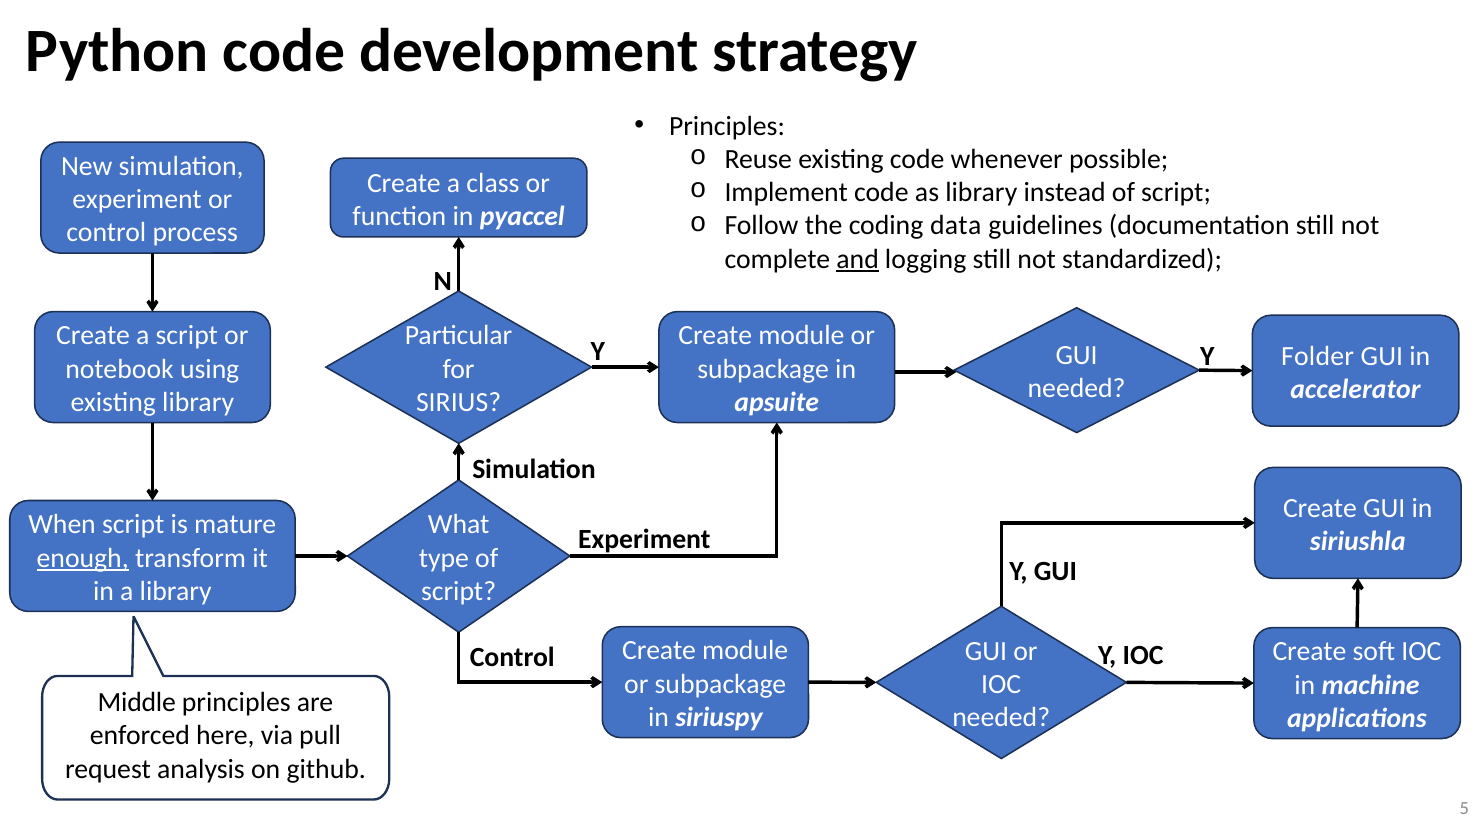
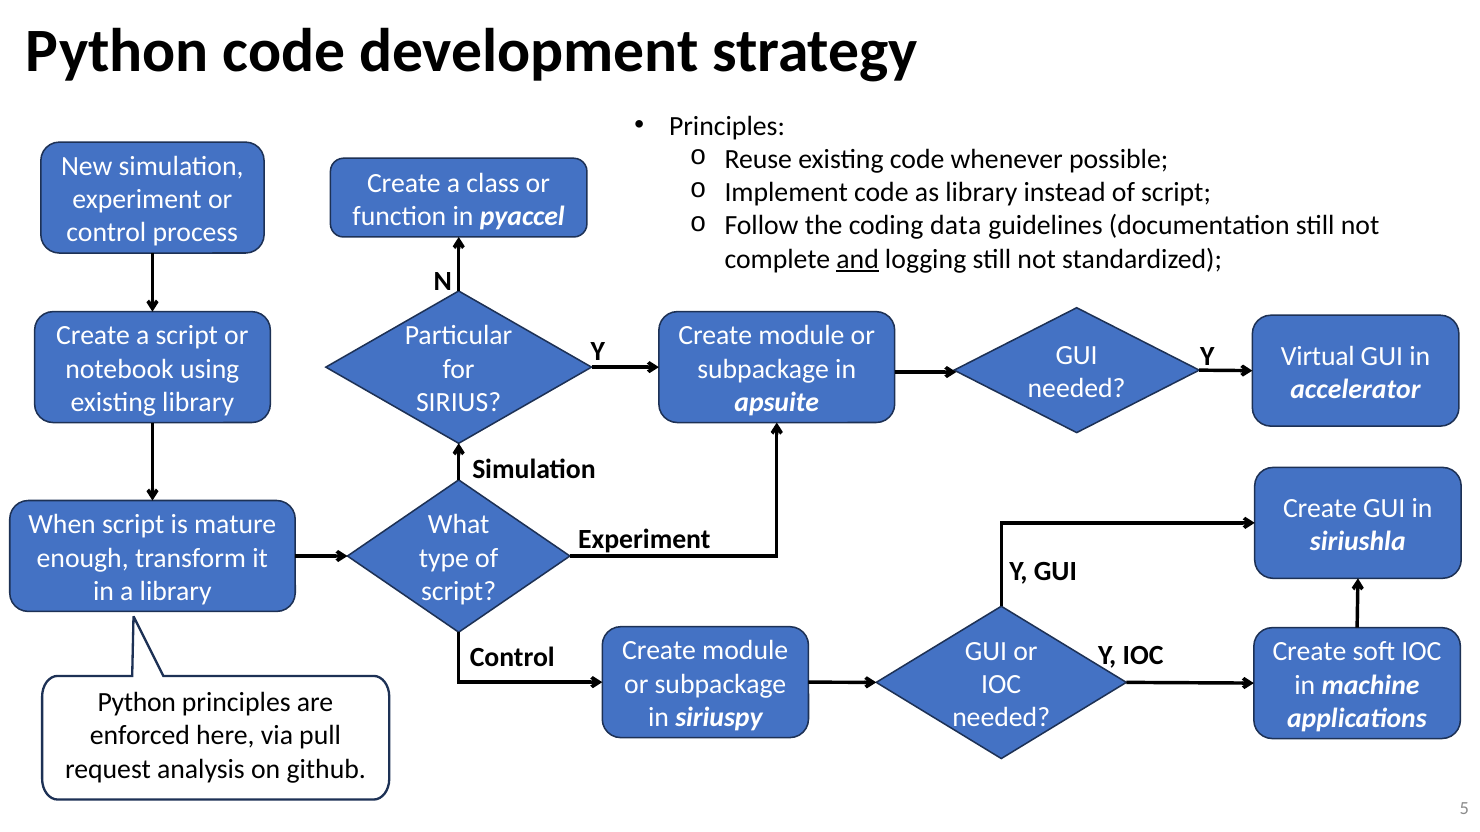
Folder: Folder -> Virtual
enough underline: present -> none
Middle at (137, 703): Middle -> Python
